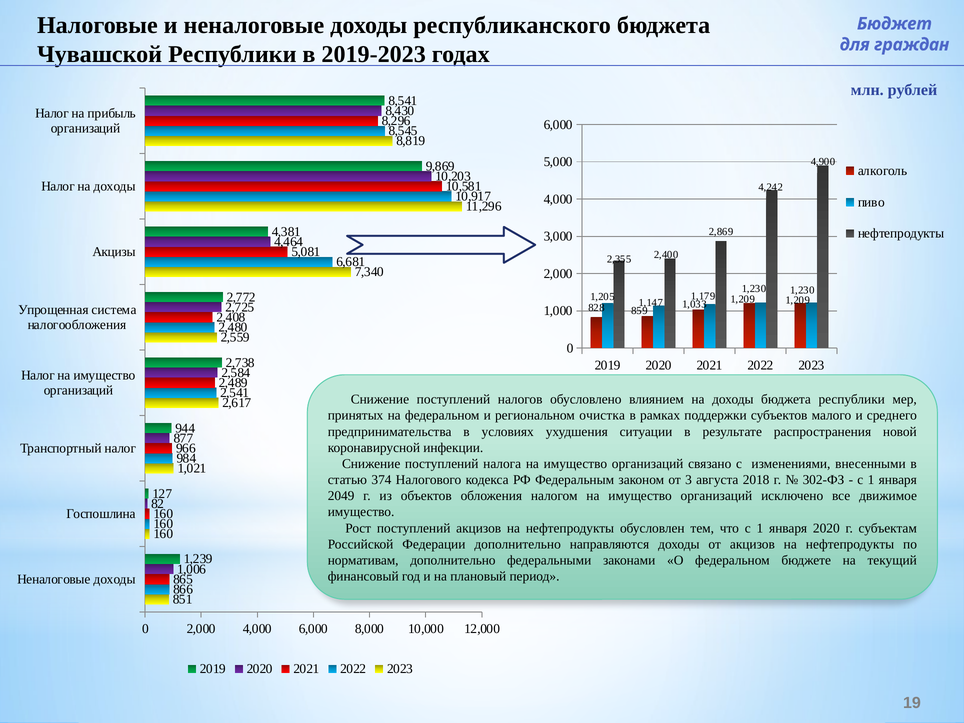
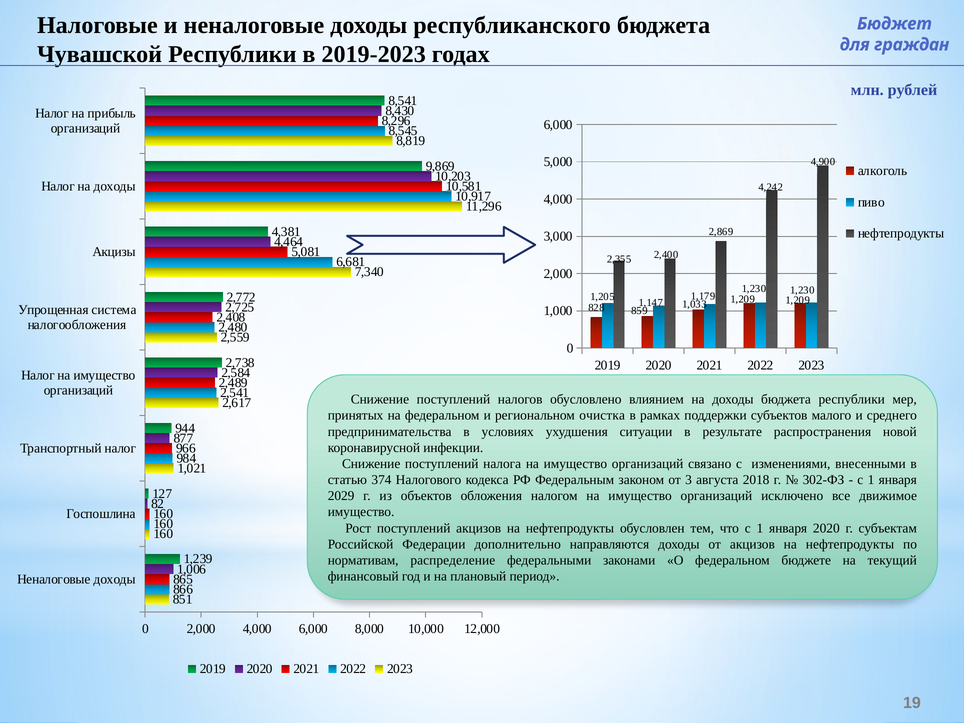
2049: 2049 -> 2029
нормативам дополнительно: дополнительно -> распределение
